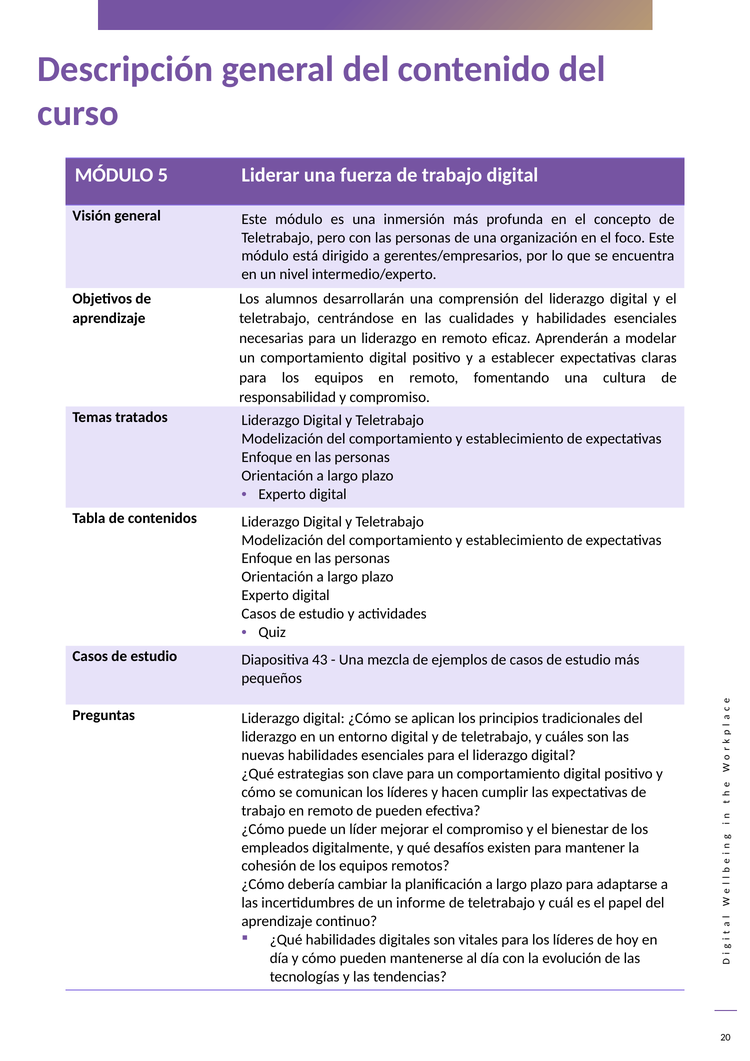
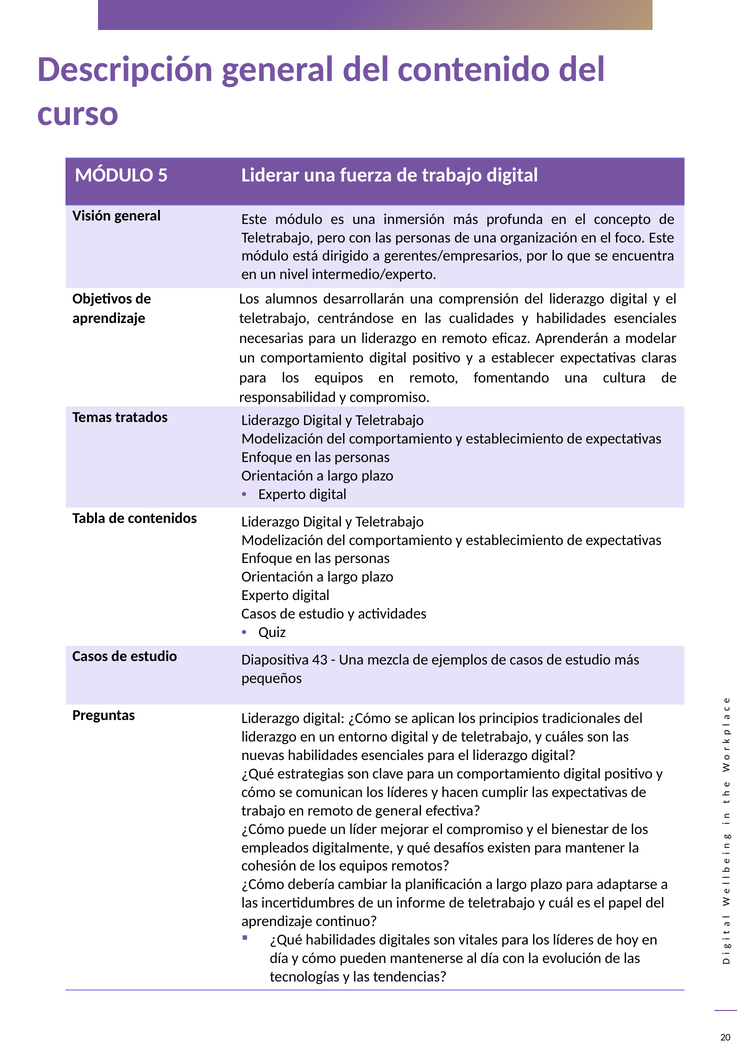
de pueden: pueden -> general
